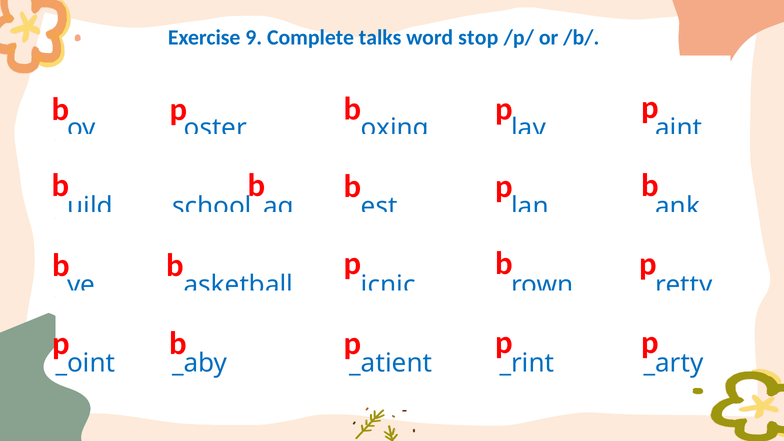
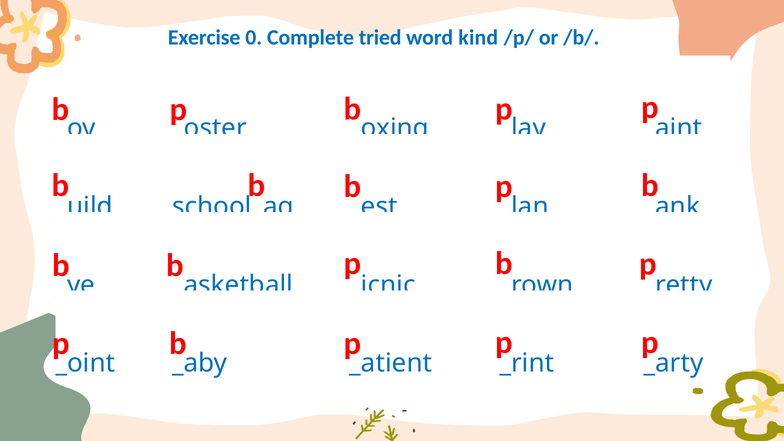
9: 9 -> 0
talks: talks -> tried
stop: stop -> kind
